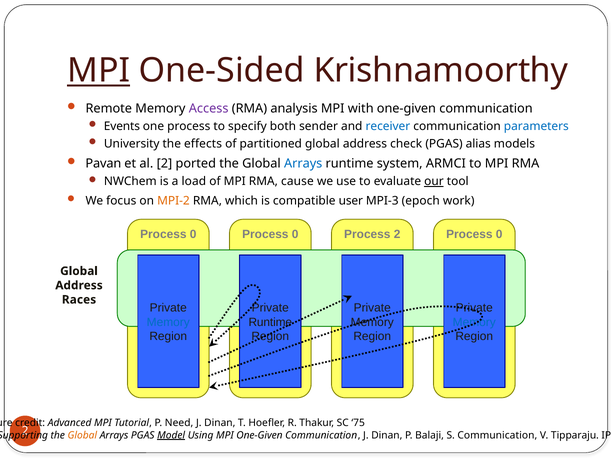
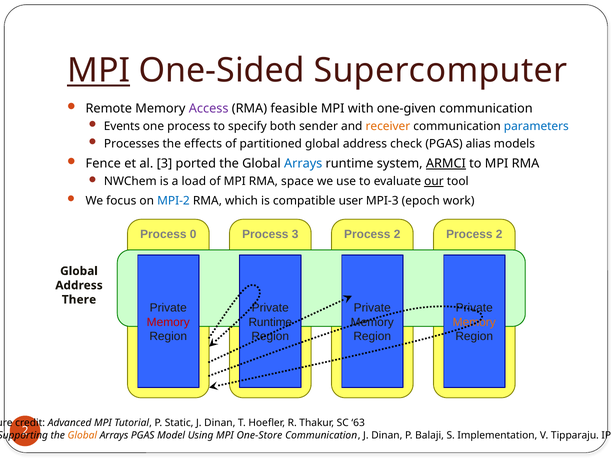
Krishnamoorthy: Krishnamoorthy -> Supercomputer
analysis: analysis -> feasible
receiver colour: blue -> orange
University: University -> Processes
Pavan: Pavan -> Fence
al 2: 2 -> 3
ARMCI underline: none -> present
cause: cause -> space
MPI-2 colour: orange -> blue
0 at (295, 234): 0 -> 3
2 Process 0: 0 -> 2
Races: Races -> There
Memory at (168, 322) colour: blue -> red
Memory at (474, 322) colour: blue -> orange
Need: Need -> Static
75: 75 -> 63
Model underline: present -> none
MPI One-Given: One-Given -> One-Store
S Communication: Communication -> Implementation
